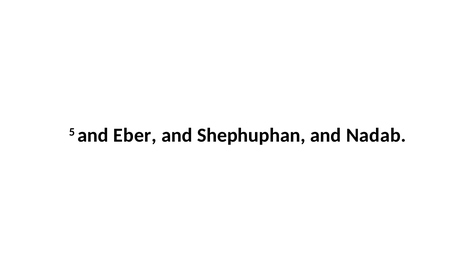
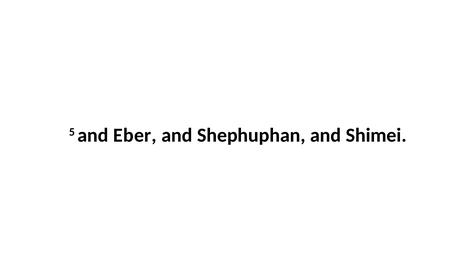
Nadab: Nadab -> Shimei
